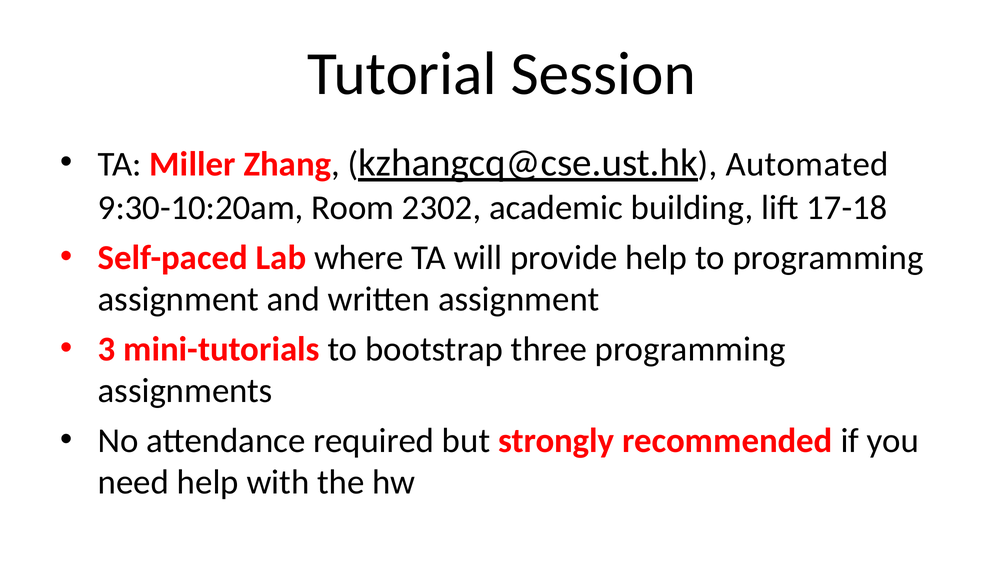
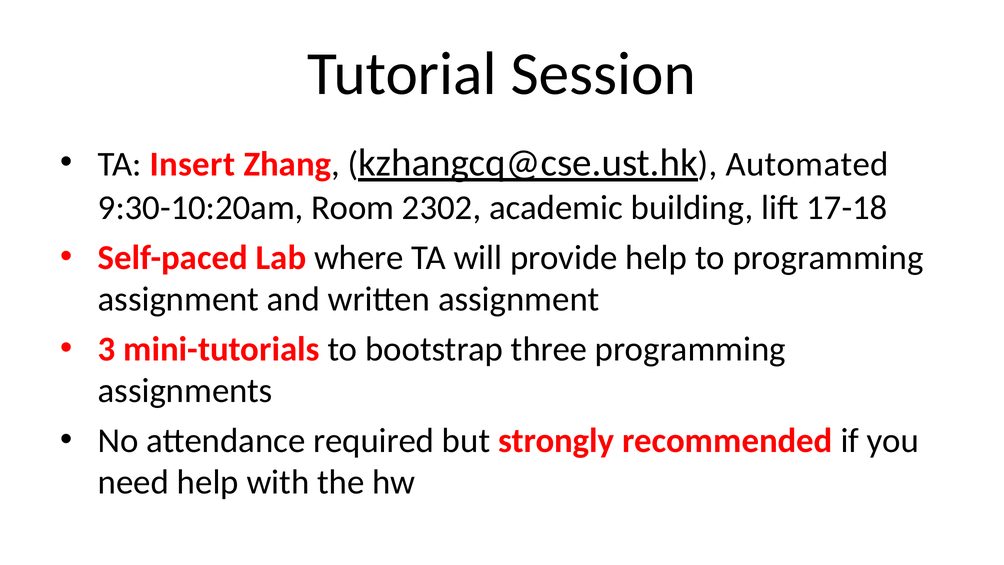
Miller: Miller -> Insert
